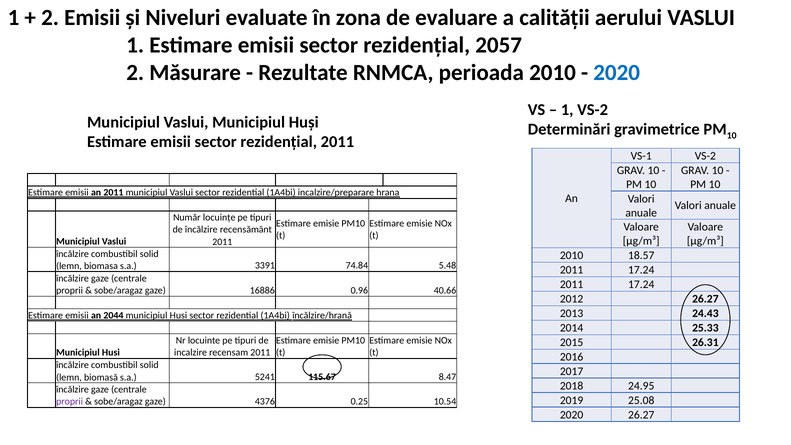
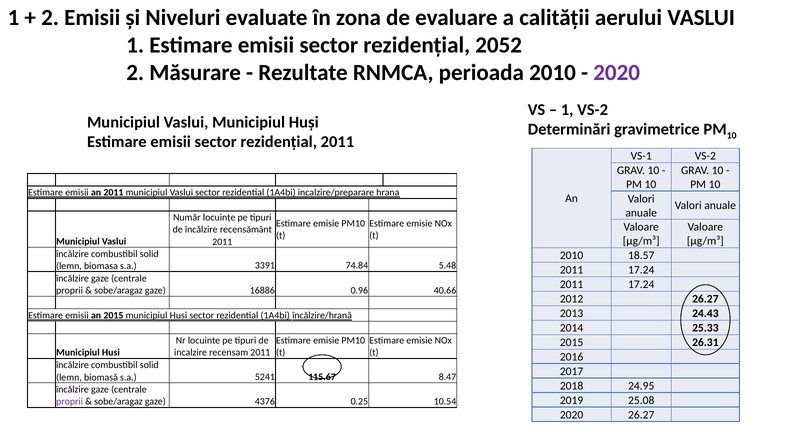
2057: 2057 -> 2052
2020 at (617, 73) colour: blue -> purple
an 2044: 2044 -> 2015
